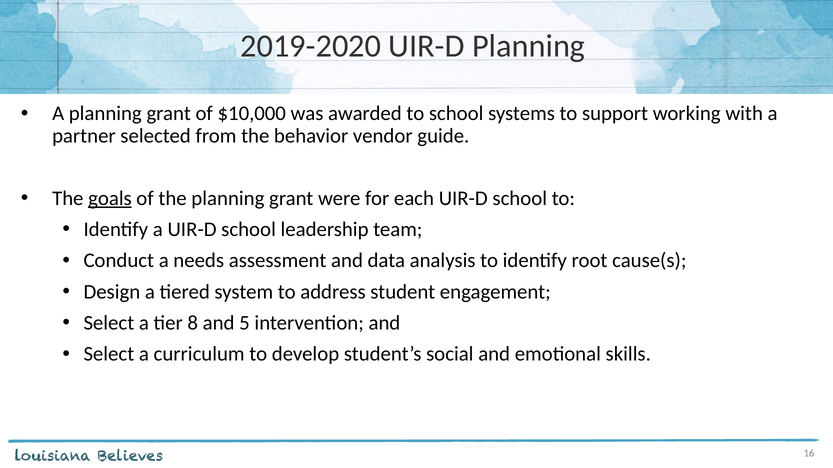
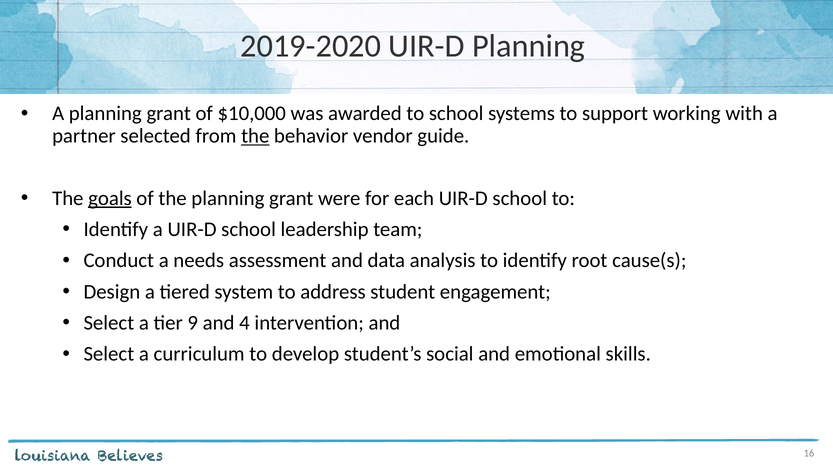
the at (255, 136) underline: none -> present
8: 8 -> 9
5: 5 -> 4
